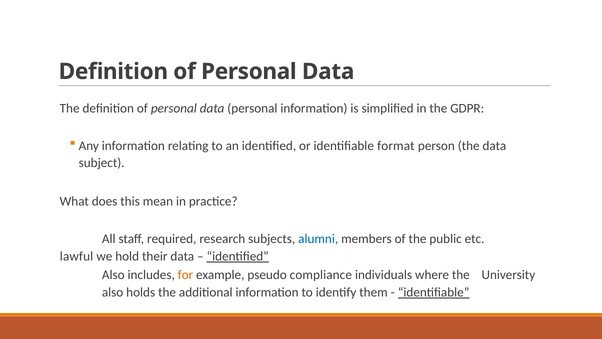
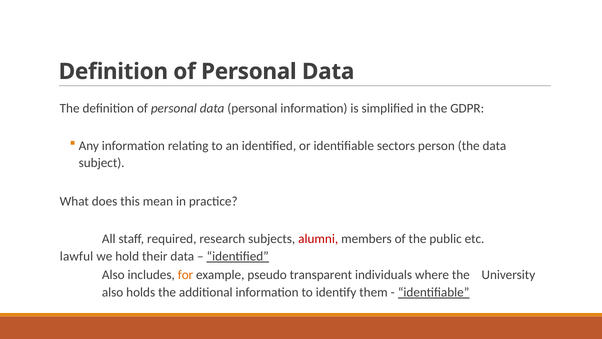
format: format -> sectors
alumni colour: blue -> red
compliance: compliance -> transparent
